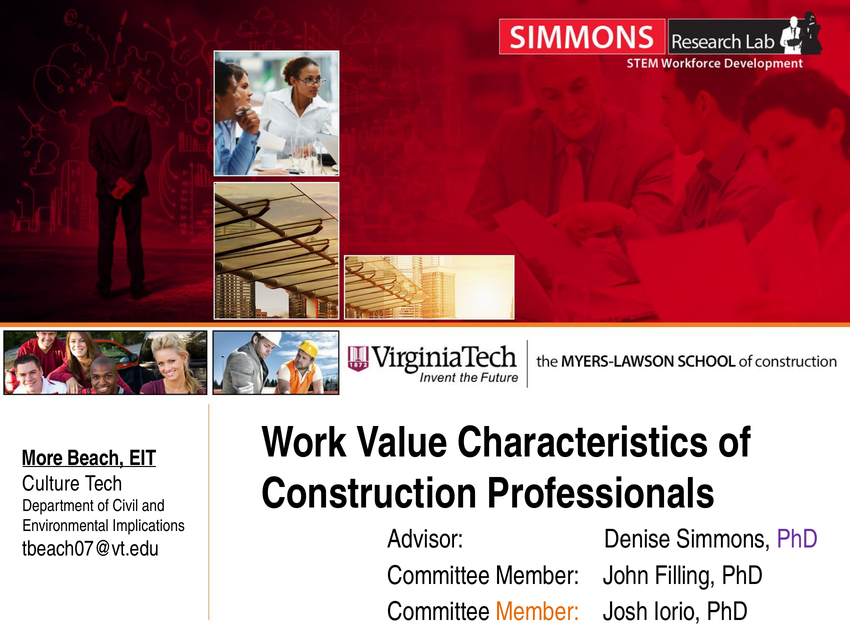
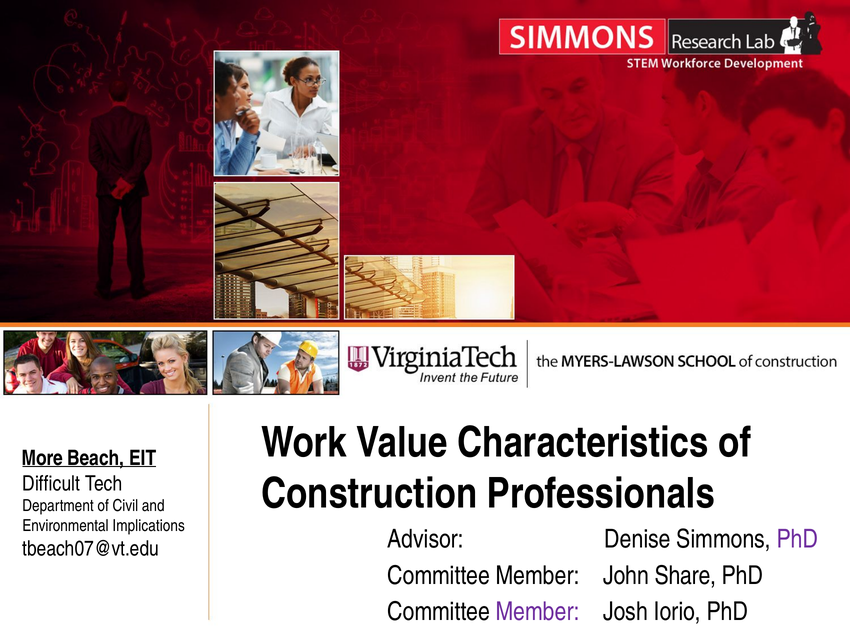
Culture: Culture -> Difficult
Filling: Filling -> Share
Member at (538, 612) colour: orange -> purple
